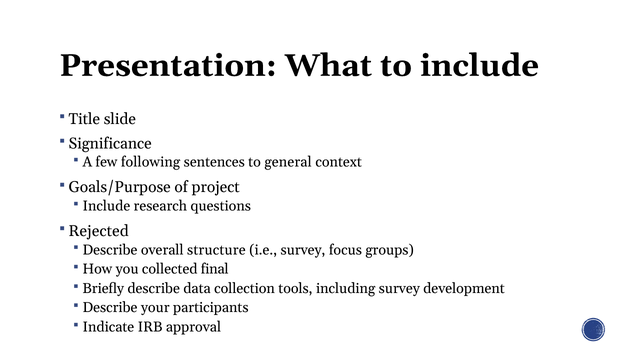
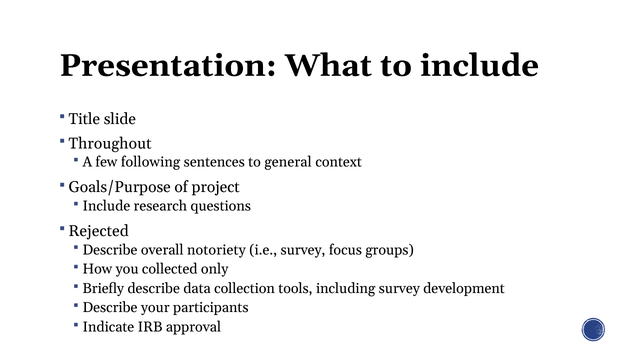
Significance: Significance -> Throughout
structure: structure -> notoriety
final: final -> only
